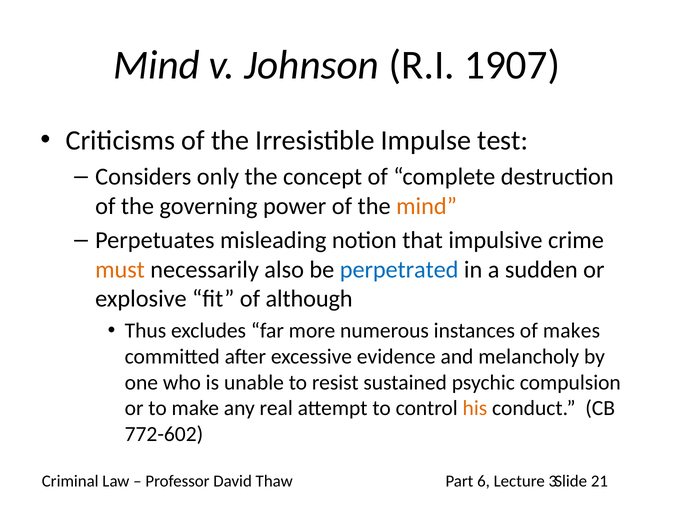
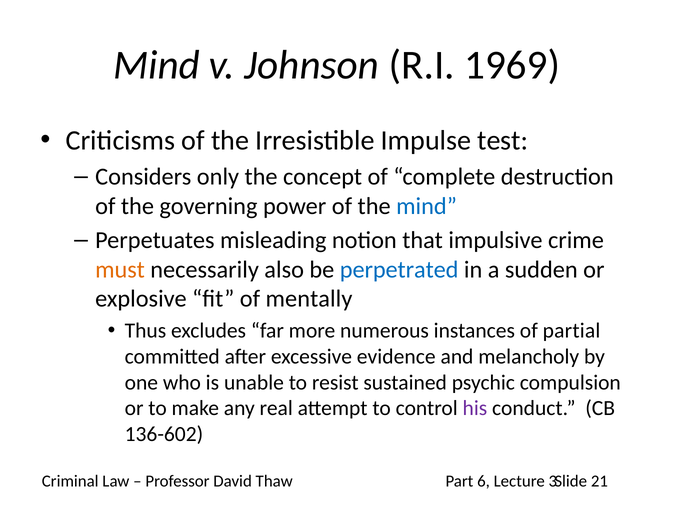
1907: 1907 -> 1969
mind at (427, 206) colour: orange -> blue
although: although -> mentally
makes: makes -> partial
his colour: orange -> purple
772-602: 772-602 -> 136-602
